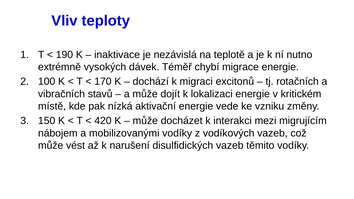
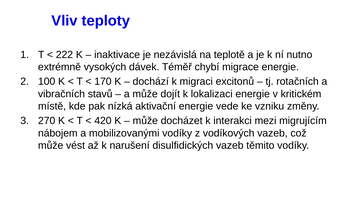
190: 190 -> 222
150: 150 -> 270
